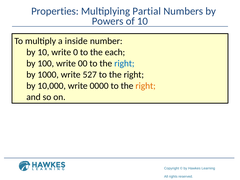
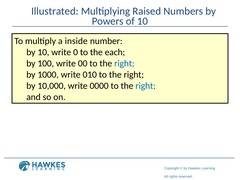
Properties: Properties -> Illustrated
Partial: Partial -> Raised
527: 527 -> 010
right at (146, 86) colour: orange -> blue
